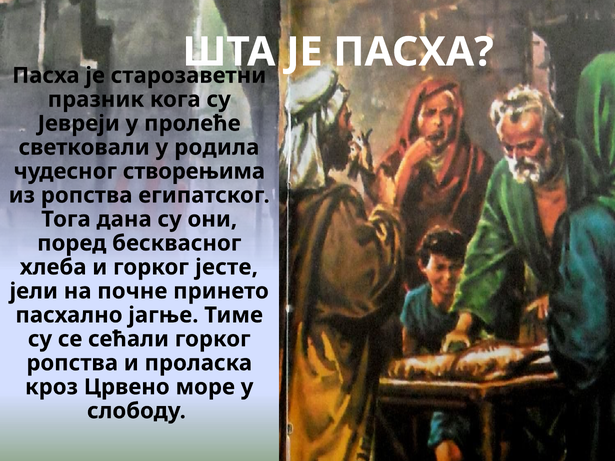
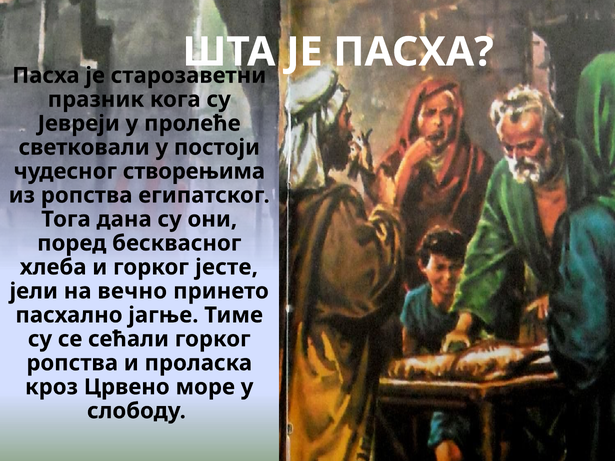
родила: родила -> постоји
почне: почне -> вечно
